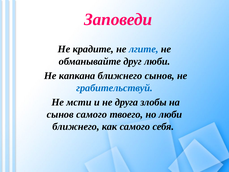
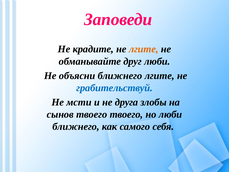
лгите at (144, 49) colour: blue -> orange
капкана: капкана -> объясни
ближнего сынов: сынов -> лгите
сынов самого: самого -> твоего
